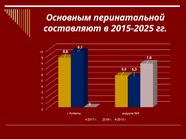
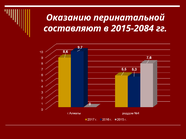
Основным: Основным -> Оказанию
2015-2025: 2015-2025 -> 2015-2084
